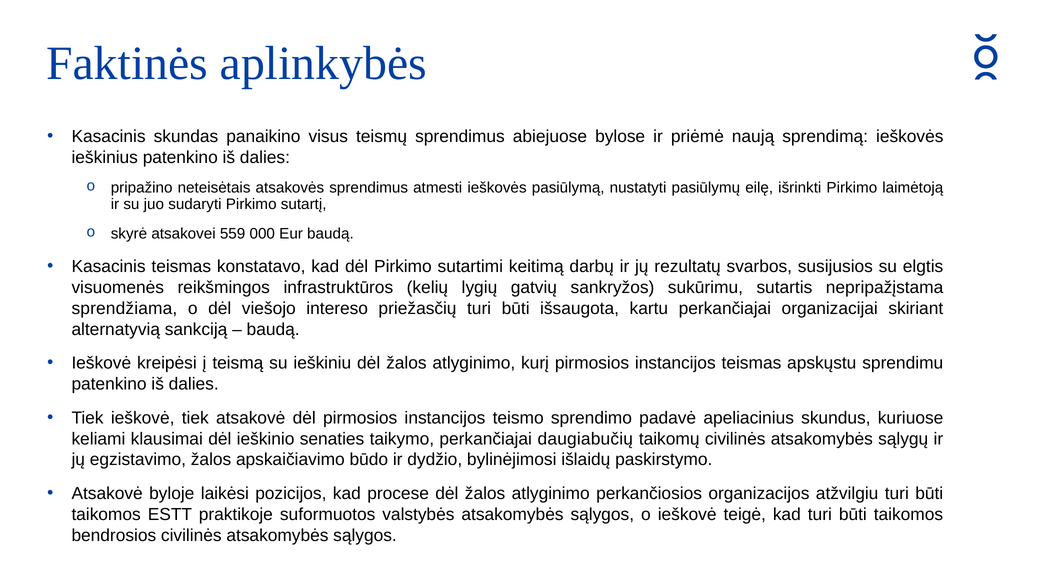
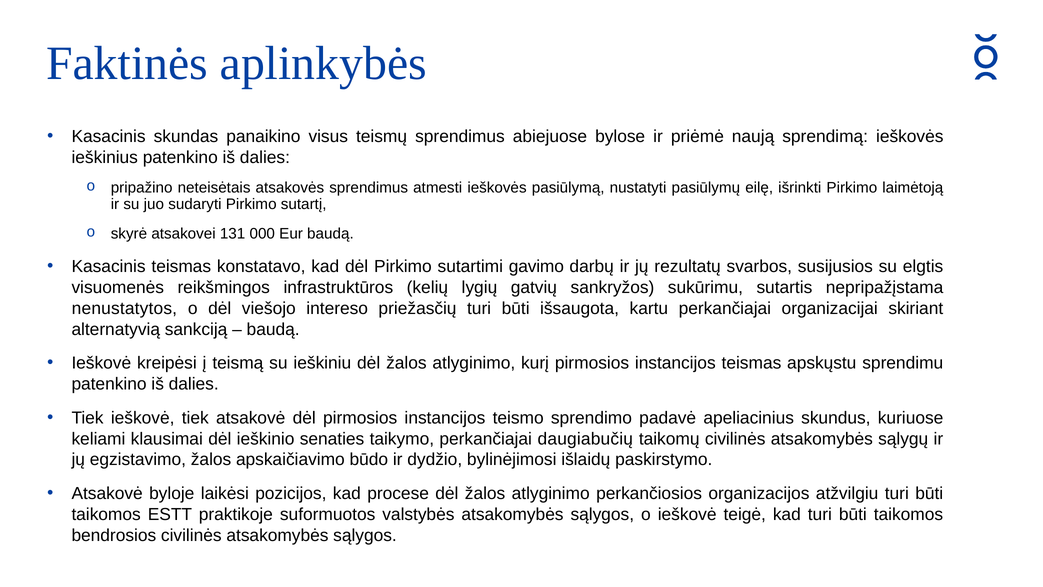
559: 559 -> 131
keitimą: keitimą -> gavimo
sprendžiama: sprendžiama -> nenustatytos
